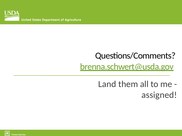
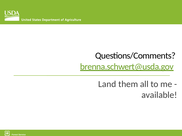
assigned: assigned -> available
